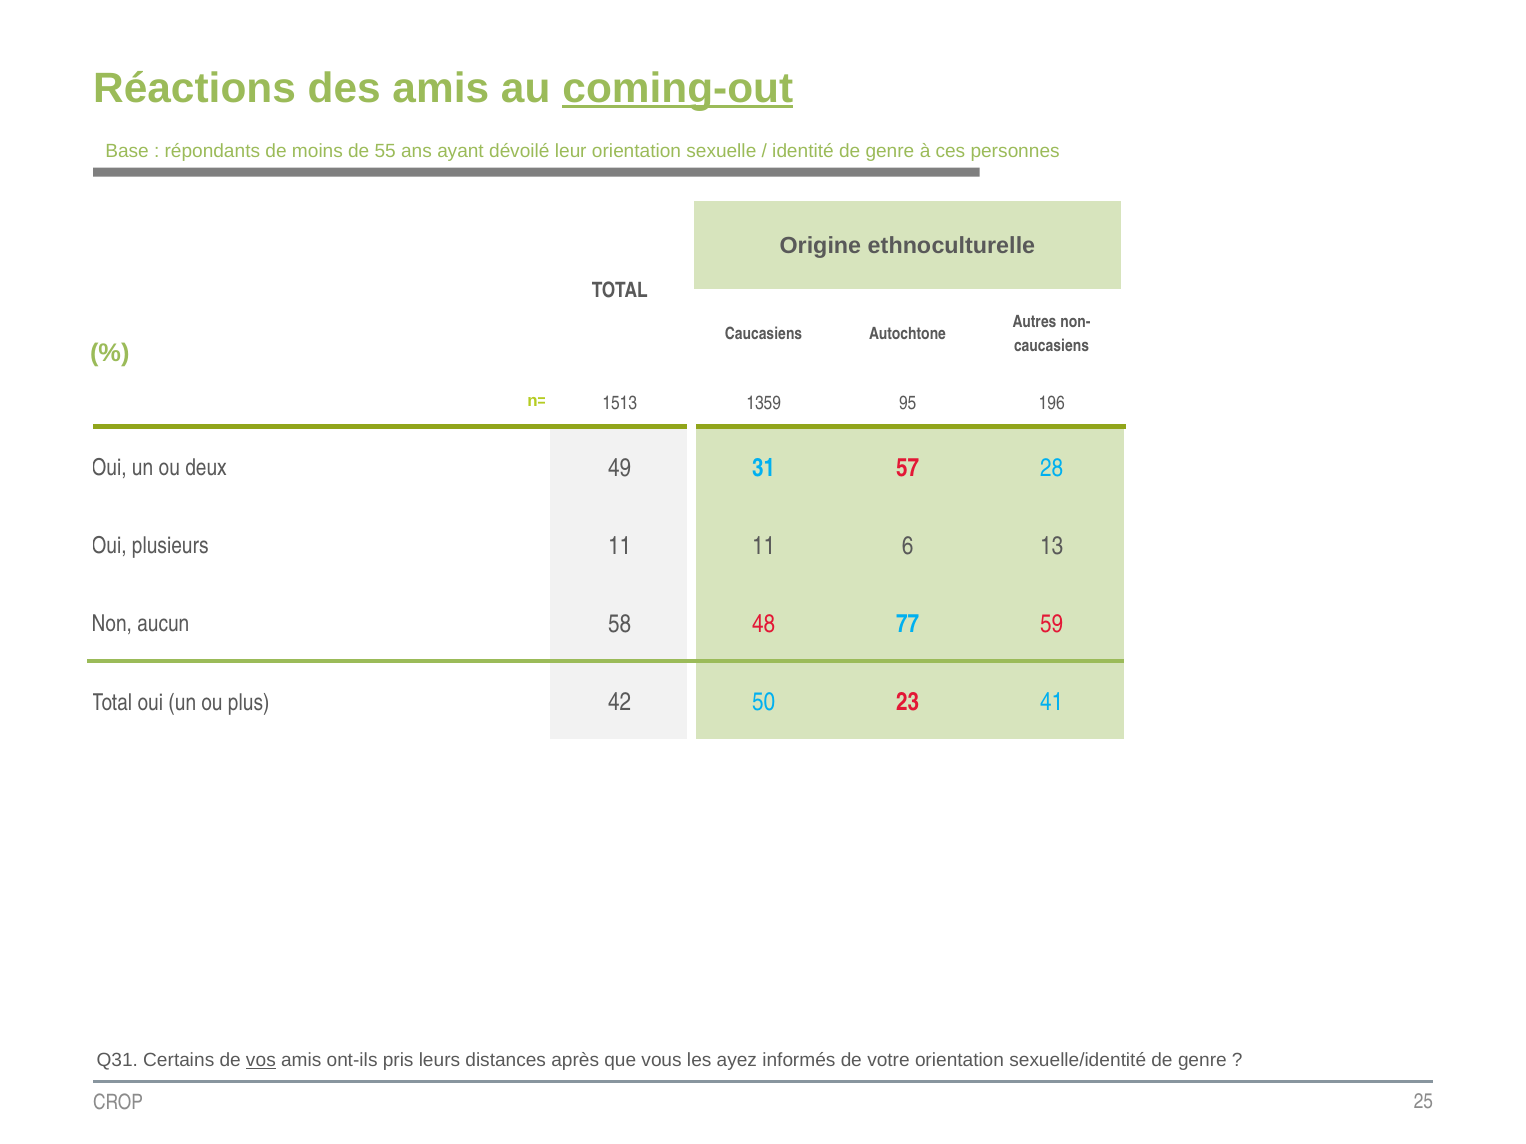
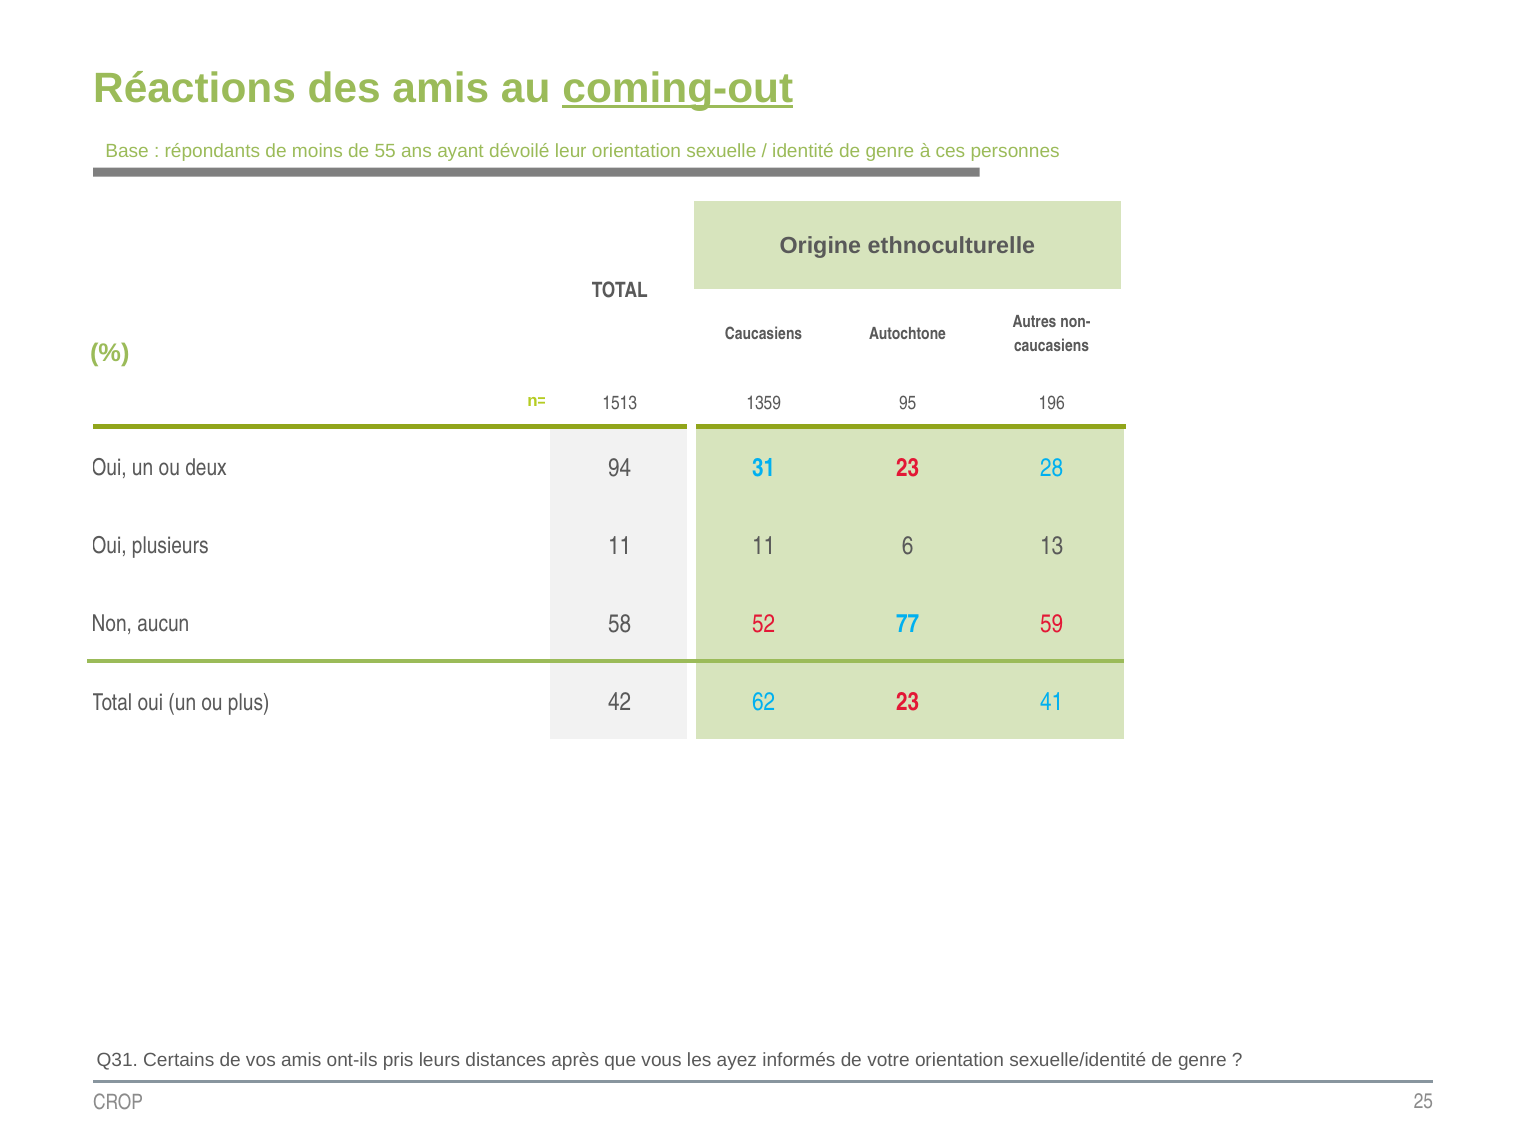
49: 49 -> 94
31 57: 57 -> 23
48: 48 -> 52
50: 50 -> 62
vos underline: present -> none
